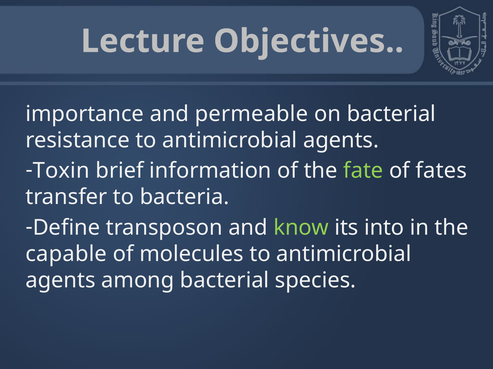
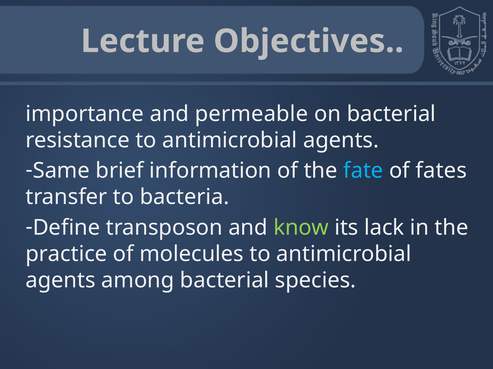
Toxin: Toxin -> Same
fate colour: light green -> light blue
into: into -> lack
capable: capable -> practice
